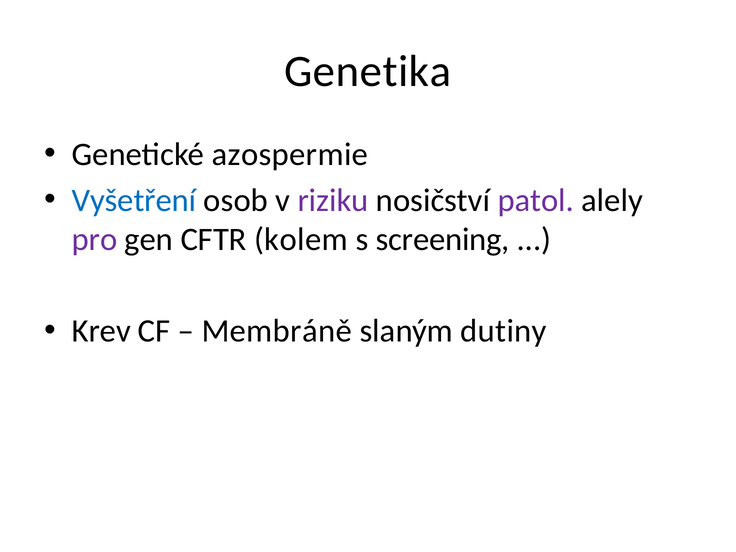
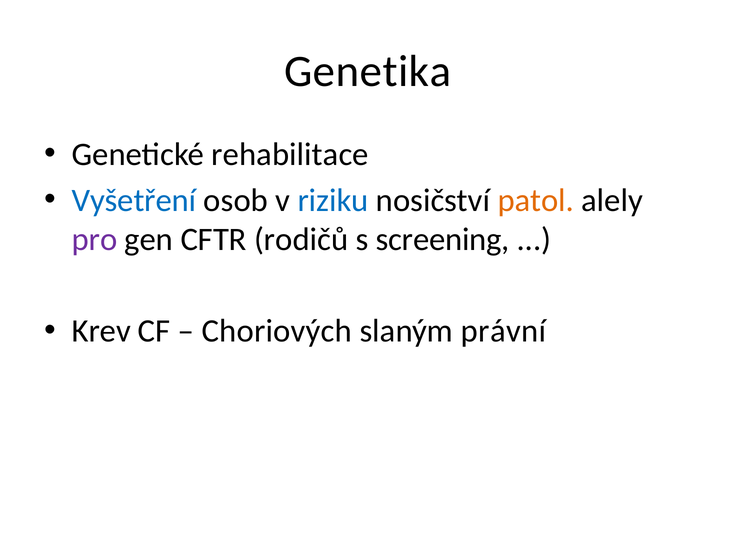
azospermie: azospermie -> rehabilitace
riziku colour: purple -> blue
patol colour: purple -> orange
kolem: kolem -> rodičů
Membráně: Membráně -> Choriových
dutiny: dutiny -> právní
